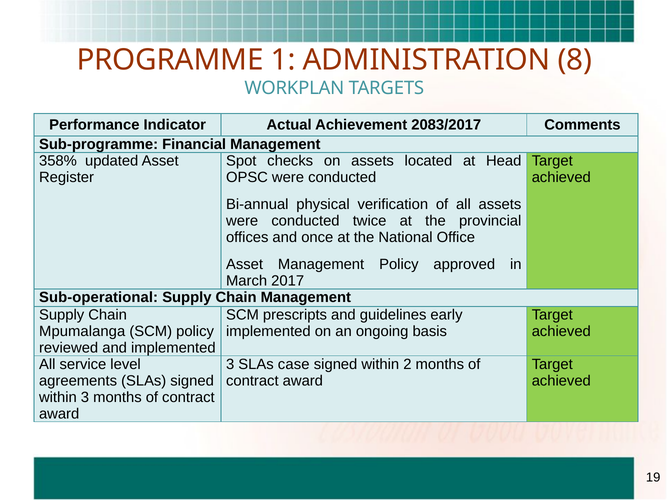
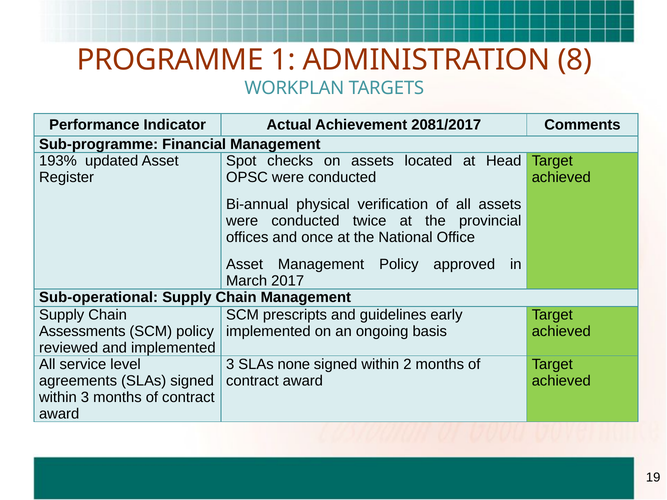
2083/2017: 2083/2017 -> 2081/2017
358%: 358% -> 193%
Mpumalanga: Mpumalanga -> Assessments
case: case -> none
